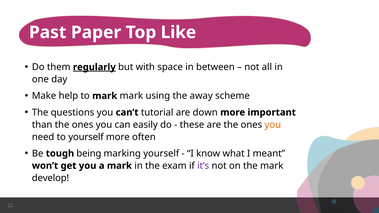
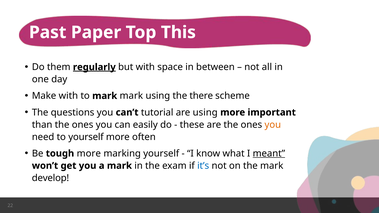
Like: Like -> This
Make help: help -> with
away: away -> there
are down: down -> using
tough being: being -> more
meant underline: none -> present
it’s colour: purple -> blue
